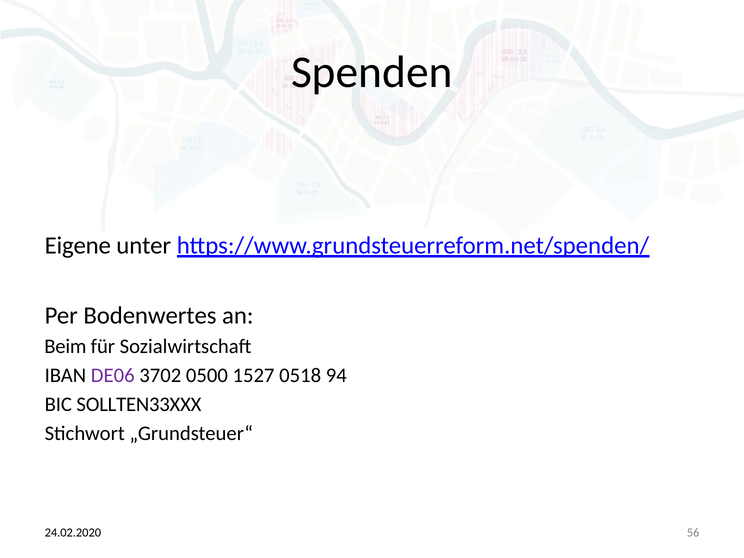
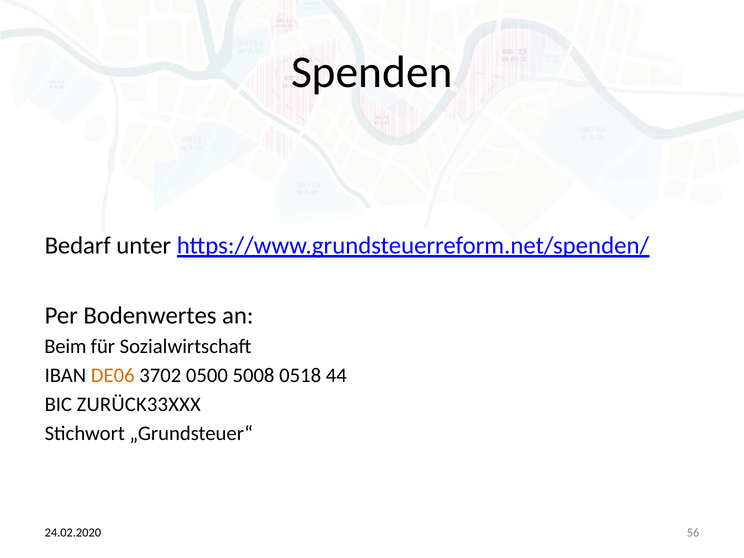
Eigene: Eigene -> Bedarf
DE06 colour: purple -> orange
1527: 1527 -> 5008
94: 94 -> 44
SOLLTEN33XXX: SOLLTEN33XXX -> ZURÜCK33XXX
